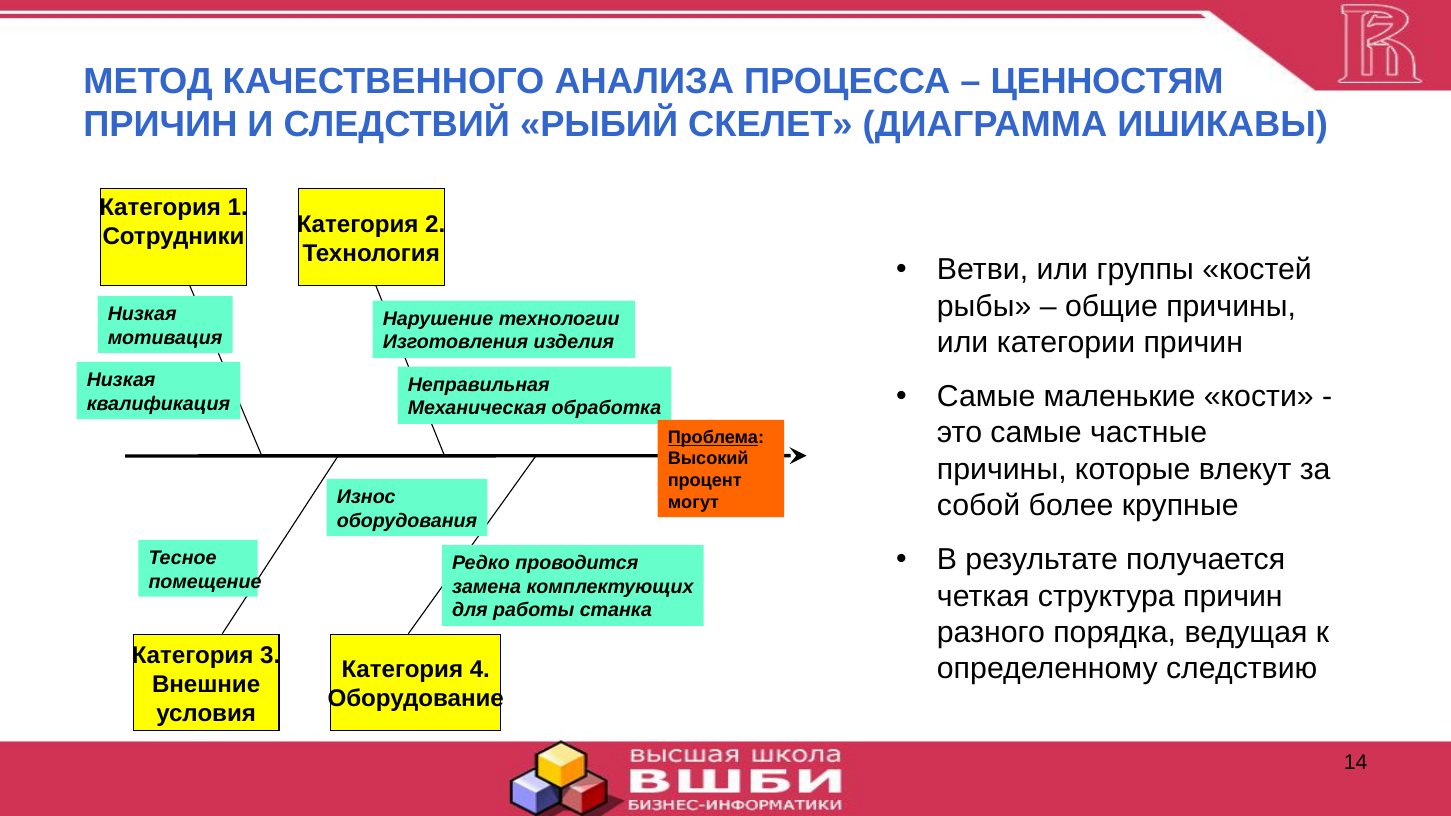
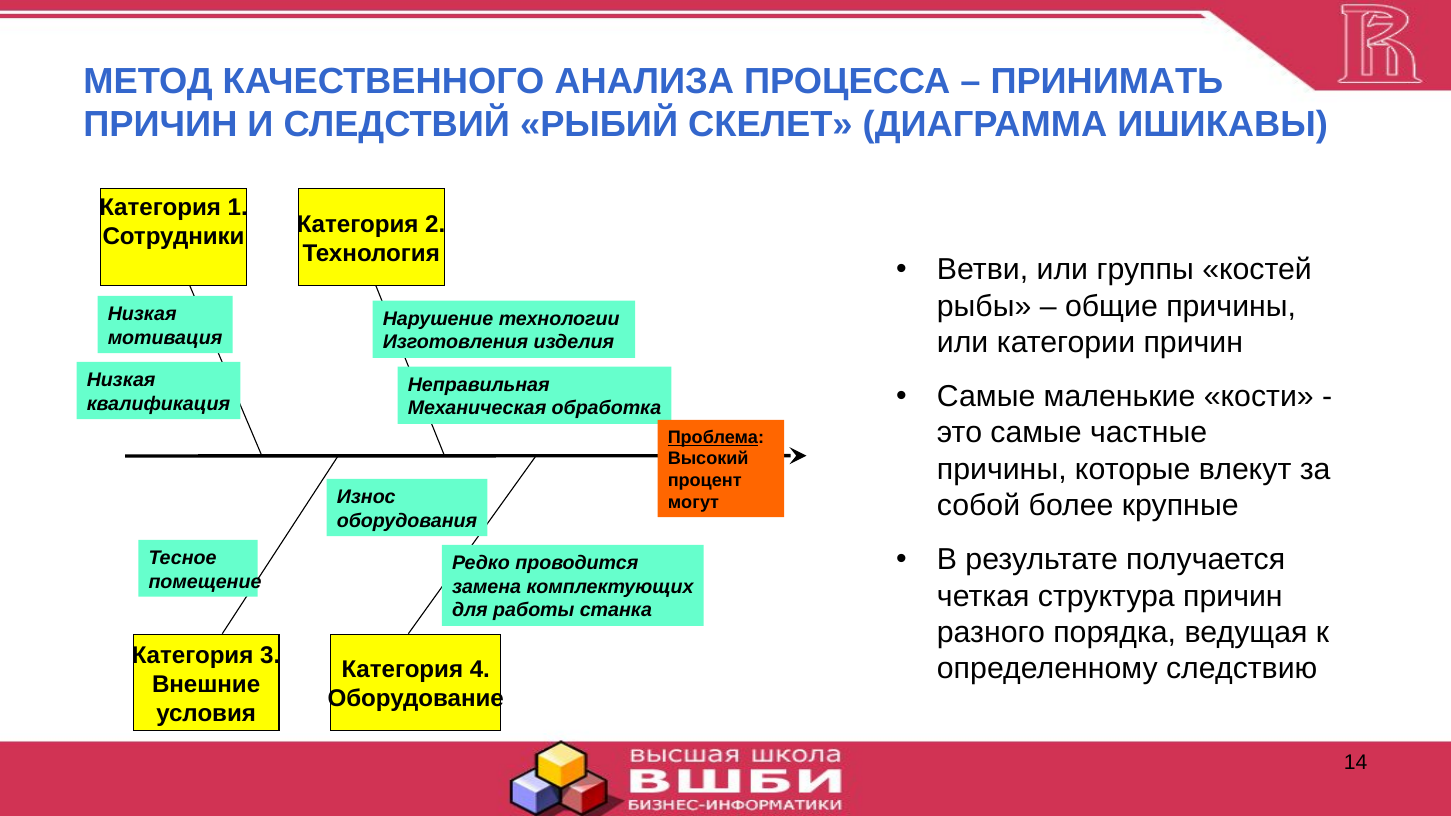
ЦЕННОСТЯМ: ЦЕННОСТЯМ -> ПРИНИМАТЬ
